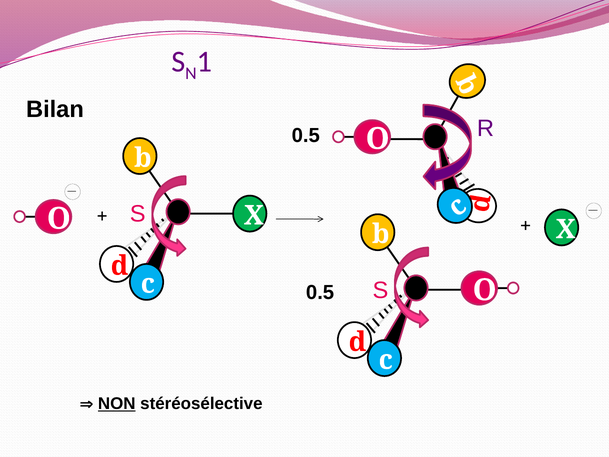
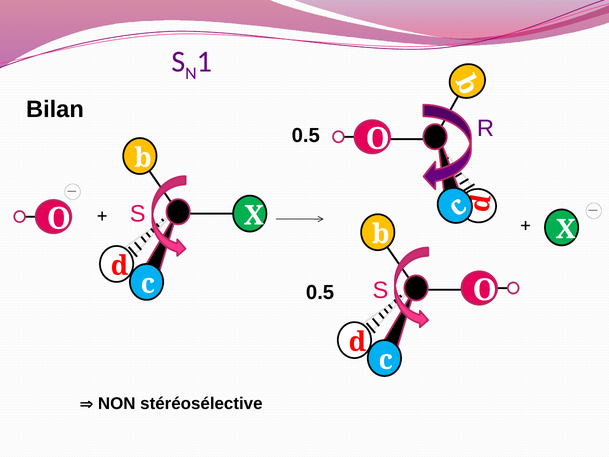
NON underline: present -> none
